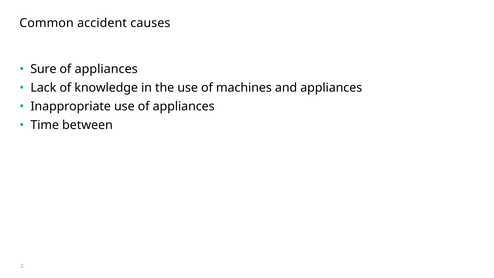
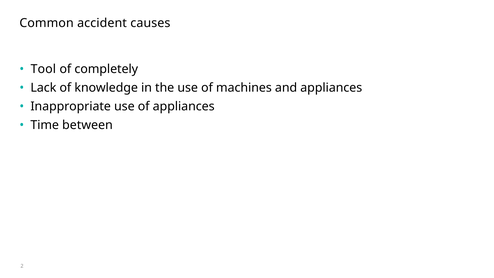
Sure: Sure -> Tool
appliances at (106, 69): appliances -> completely
